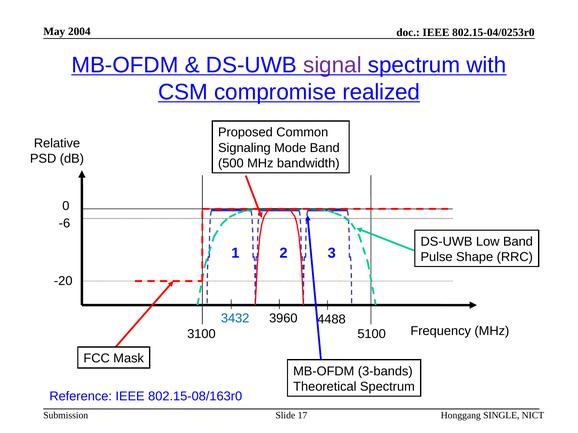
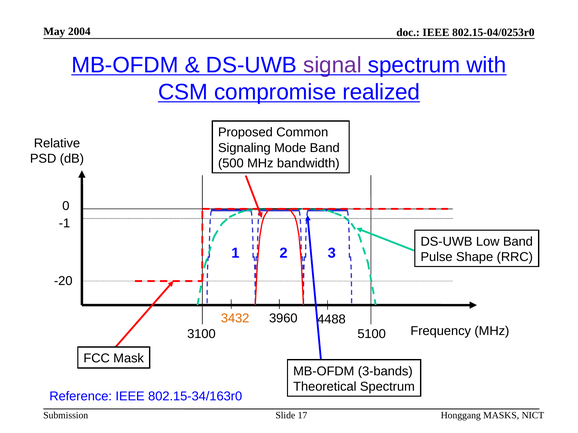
-6: -6 -> -1
3432 colour: blue -> orange
802.15-08/163r0: 802.15-08/163r0 -> 802.15-34/163r0
SINGLE: SINGLE -> MASKS
